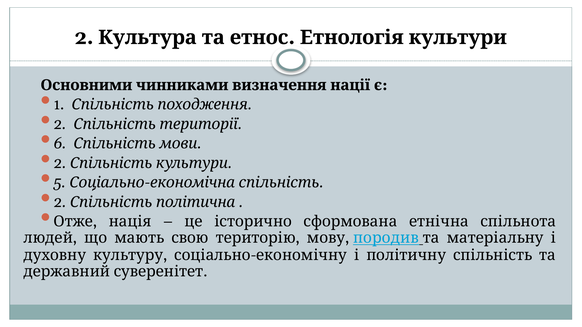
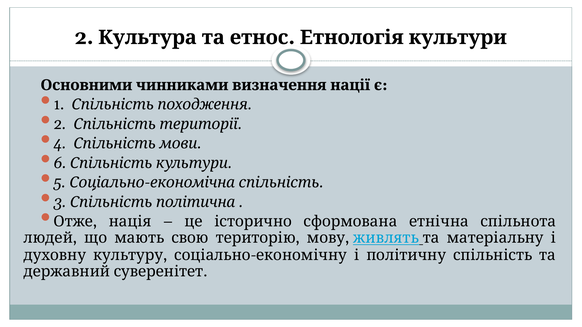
6: 6 -> 4
2 at (60, 163): 2 -> 6
2 at (60, 202): 2 -> 3
породив: породив -> живлять
